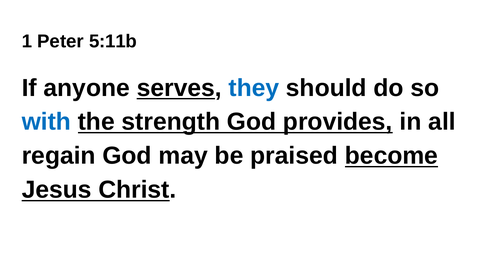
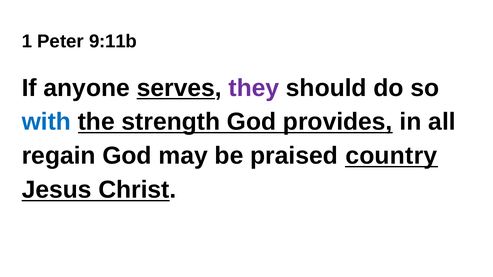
5:11b: 5:11b -> 9:11b
they colour: blue -> purple
become: become -> country
